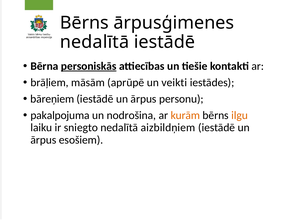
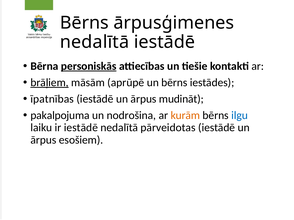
brāļiem underline: none -> present
un veikti: veikti -> bērns
bāreņiem: bāreņiem -> īpatnības
personu: personu -> mudināt
ilgu colour: orange -> blue
ir sniegto: sniegto -> iestādē
aizbildņiem: aizbildņiem -> pārveidotas
